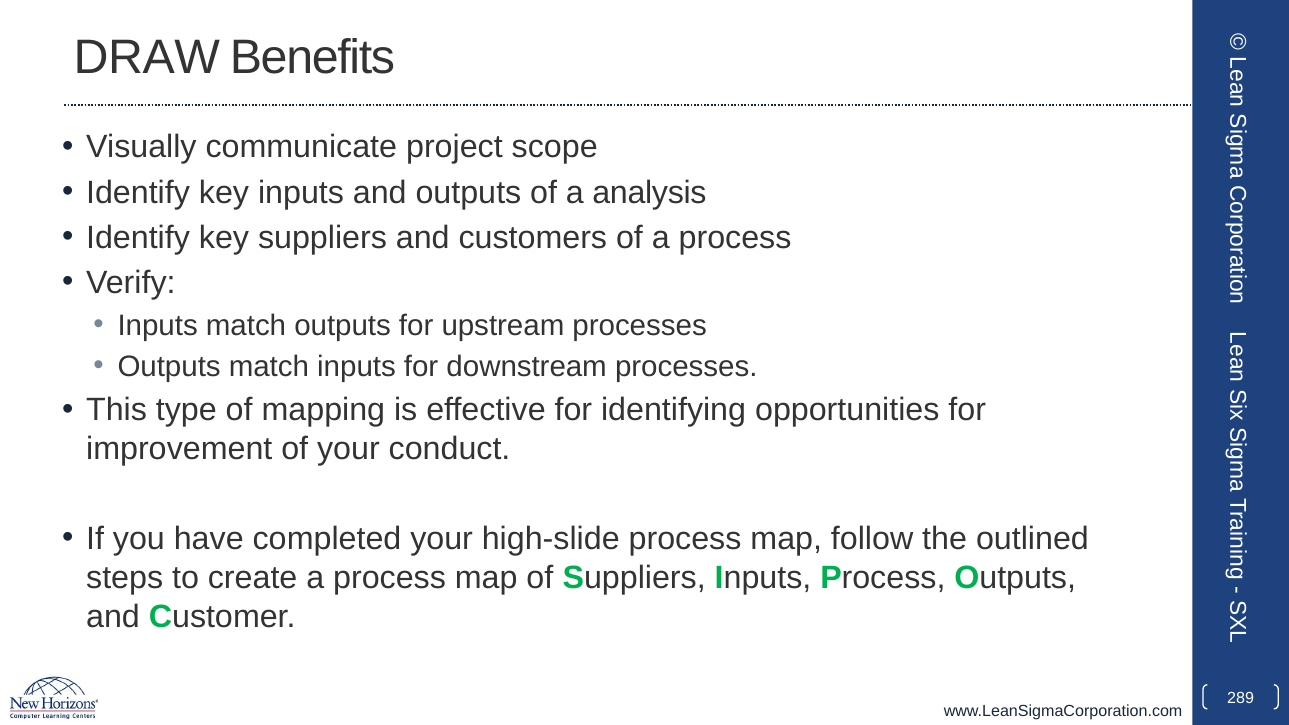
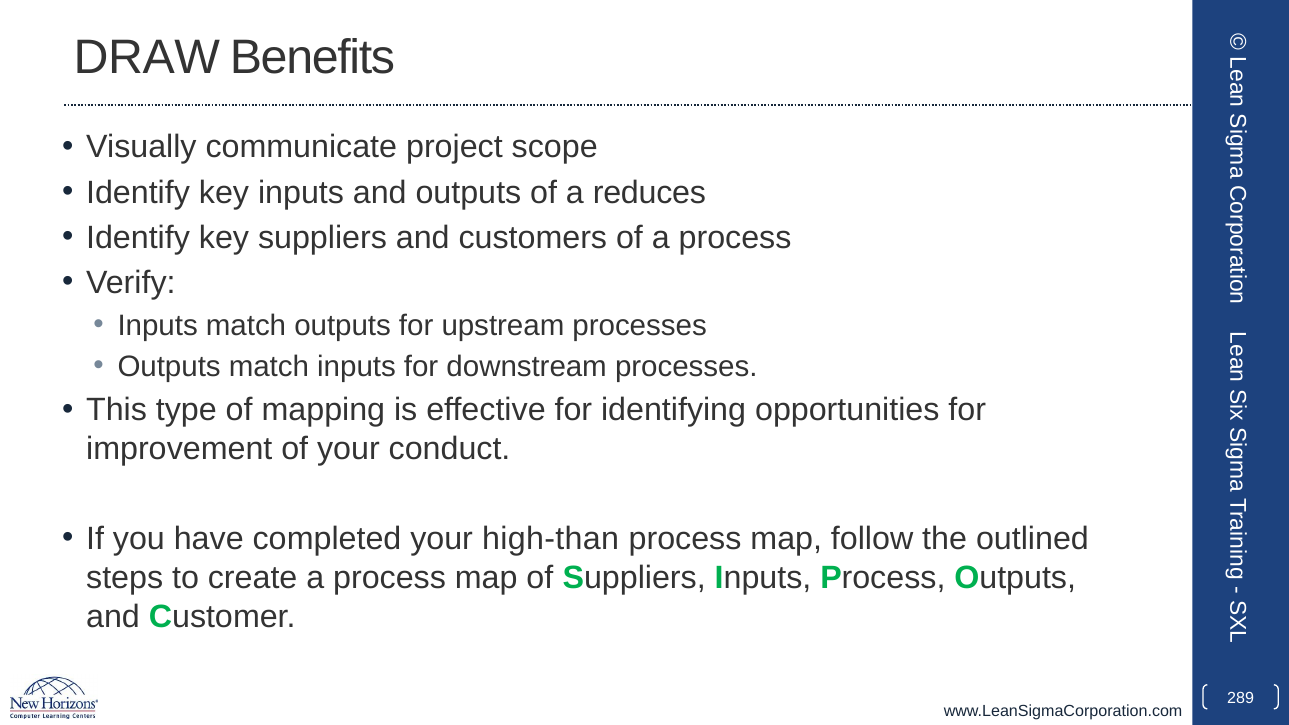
analysis: analysis -> reduces
high-slide: high-slide -> high-than
